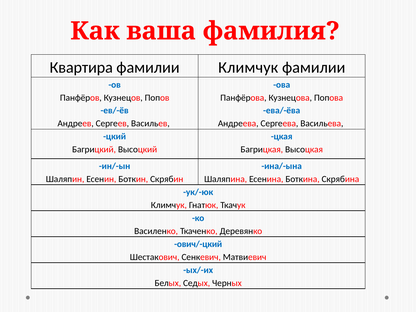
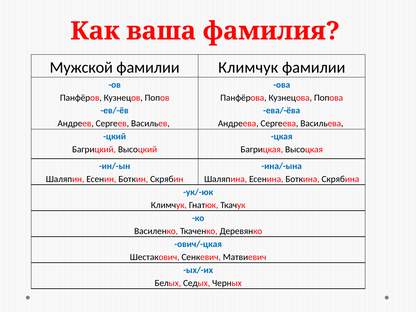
Квартира: Квартира -> Мужской
ович/-цкий: ович/-цкий -> ович/-цкая
